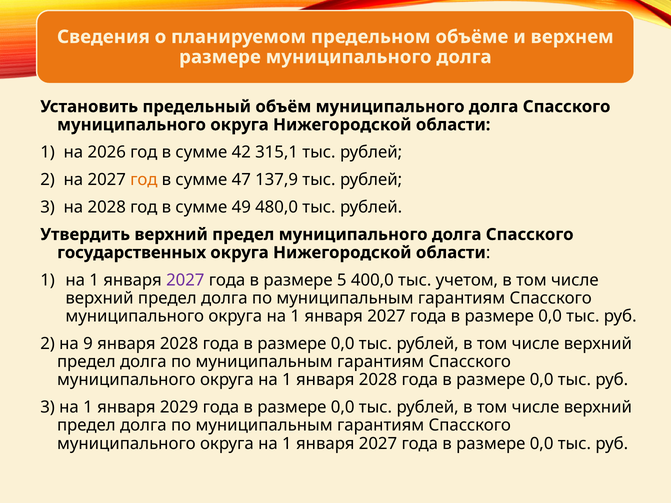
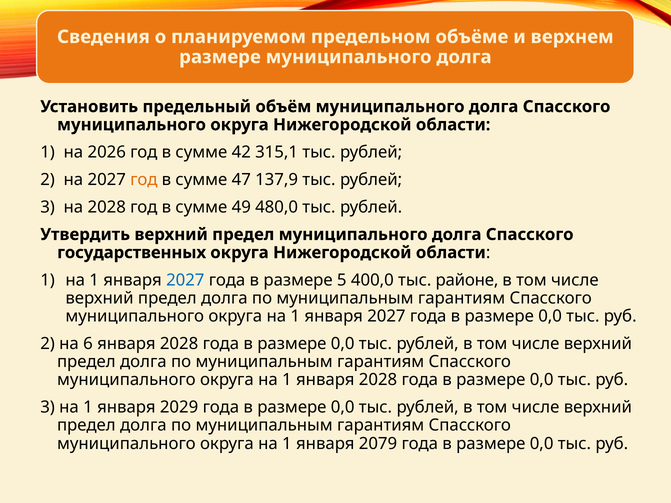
2027 at (185, 280) colour: purple -> blue
учетом: учетом -> районе
9: 9 -> 6
2027 at (378, 444): 2027 -> 2079
